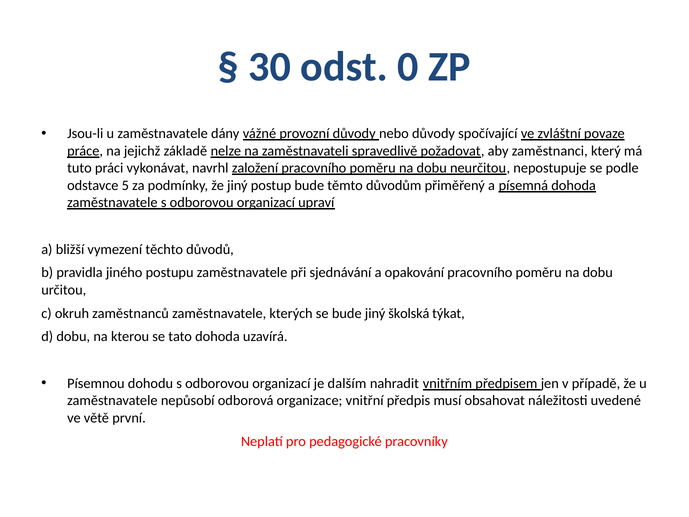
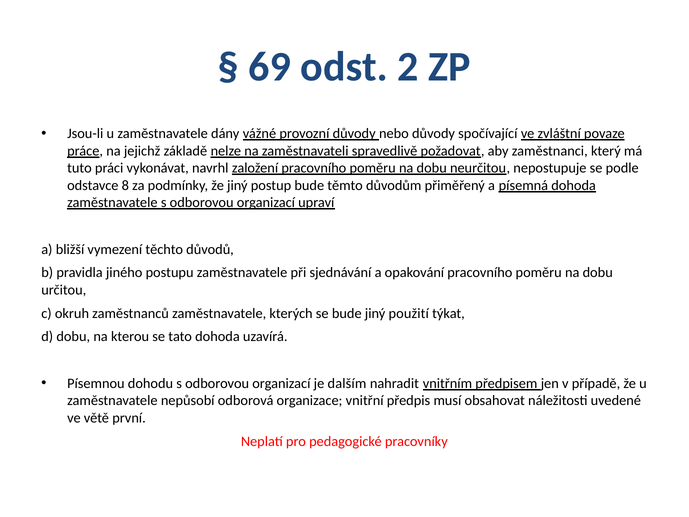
30: 30 -> 69
0: 0 -> 2
5: 5 -> 8
školská: školská -> použití
